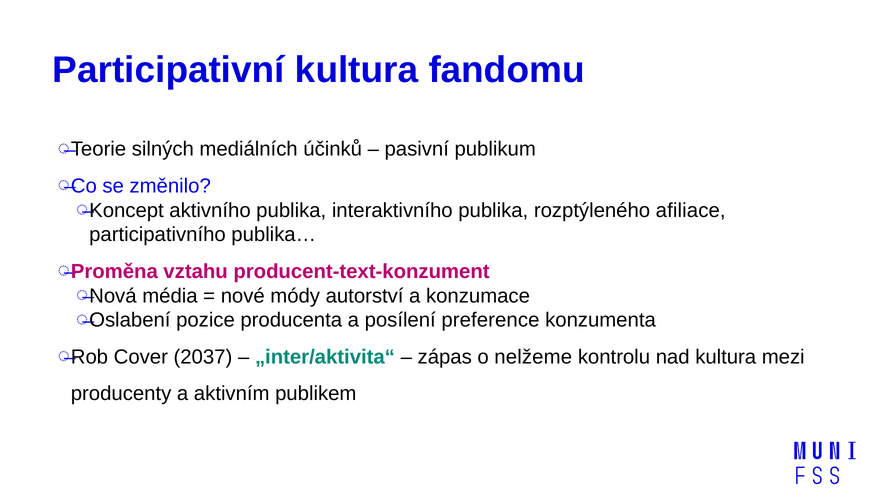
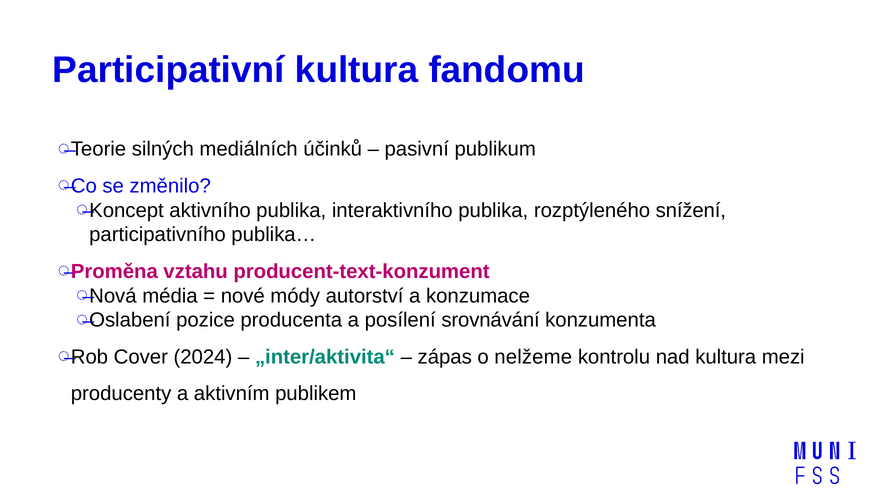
afiliace: afiliace -> snížení
preference: preference -> srovnávání
2037: 2037 -> 2024
